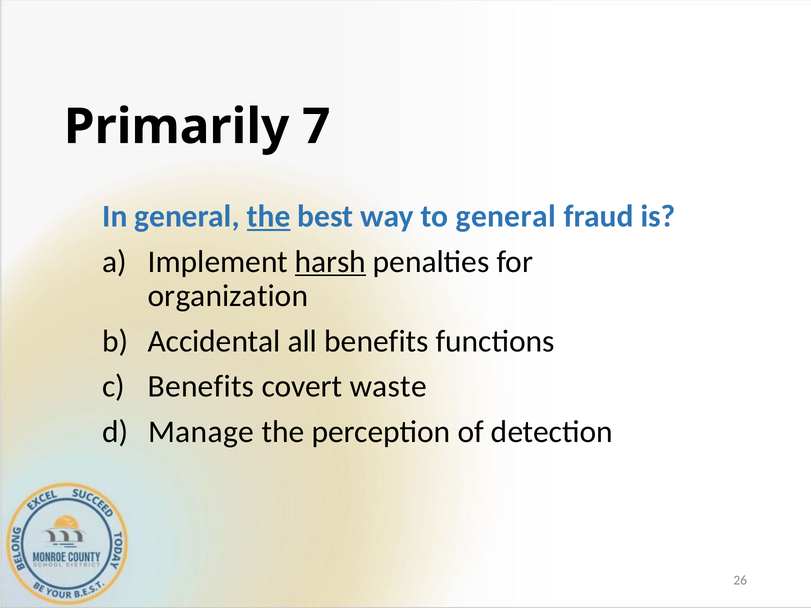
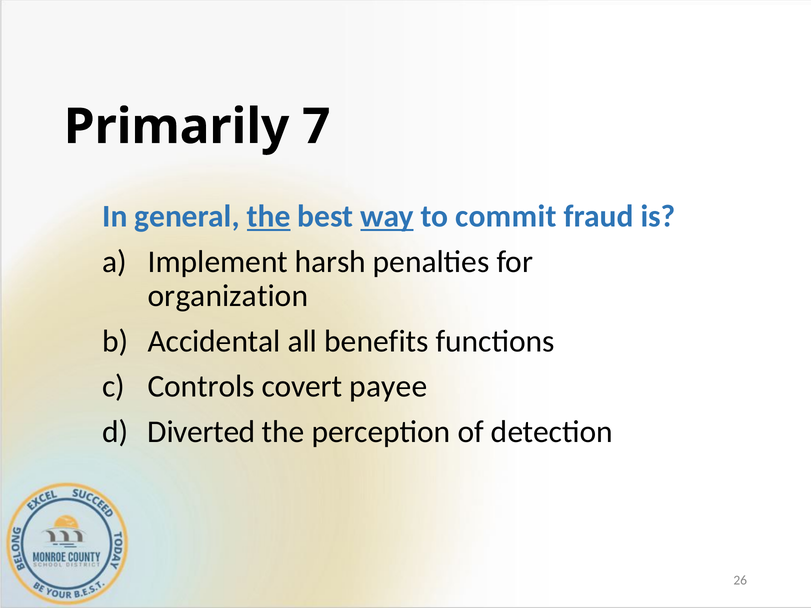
way underline: none -> present
to general: general -> commit
harsh underline: present -> none
Benefits at (201, 387): Benefits -> Controls
waste: waste -> payee
Manage: Manage -> Diverted
